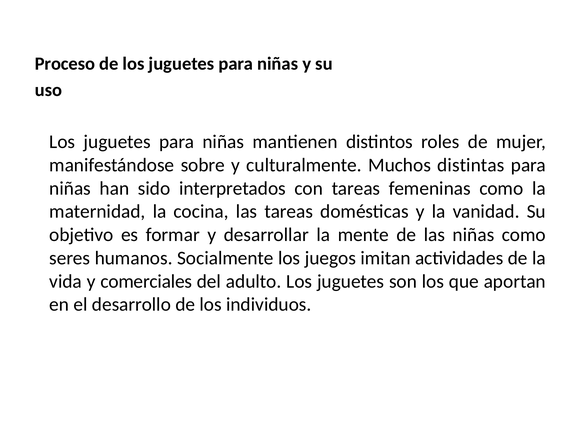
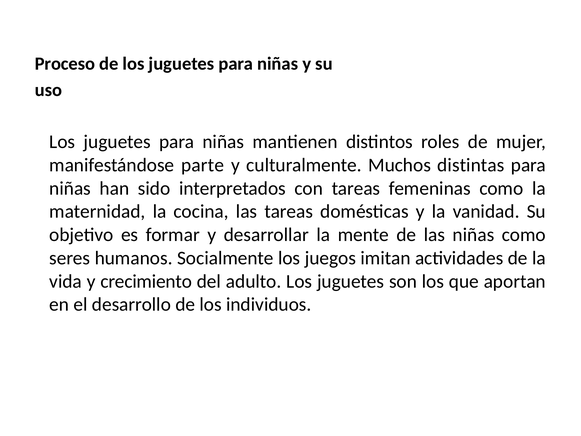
sobre: sobre -> parte
comerciales: comerciales -> crecimiento
